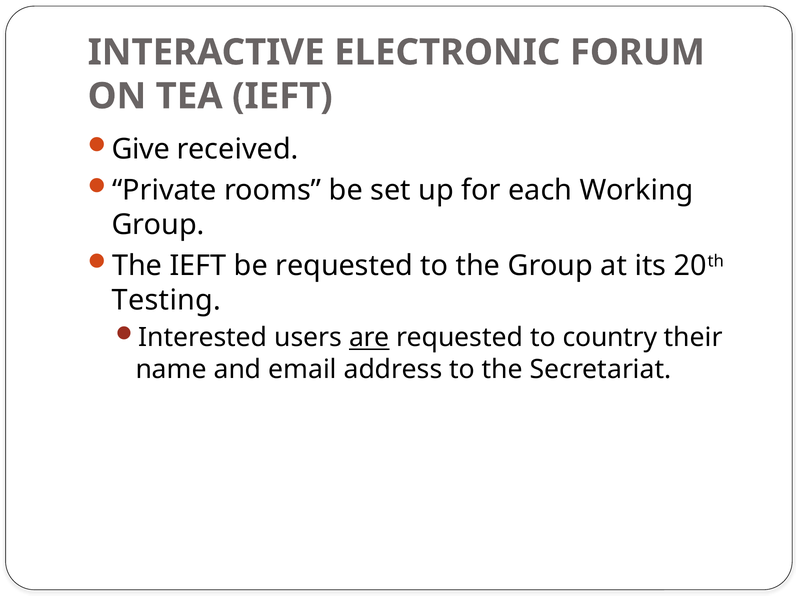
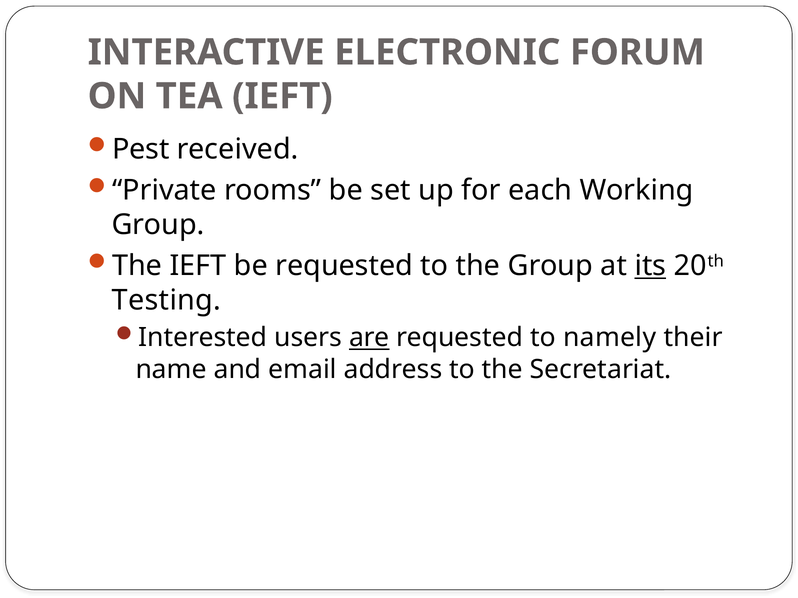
Give: Give -> Pest
its underline: none -> present
country: country -> namely
